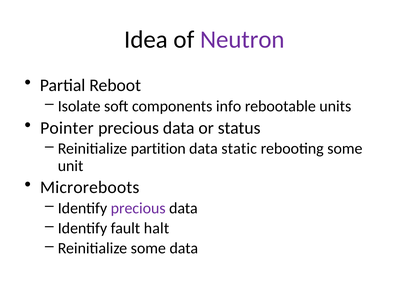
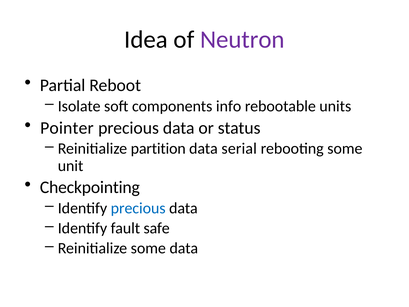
static: static -> serial
Microreboots: Microreboots -> Checkpointing
precious at (138, 208) colour: purple -> blue
halt: halt -> safe
